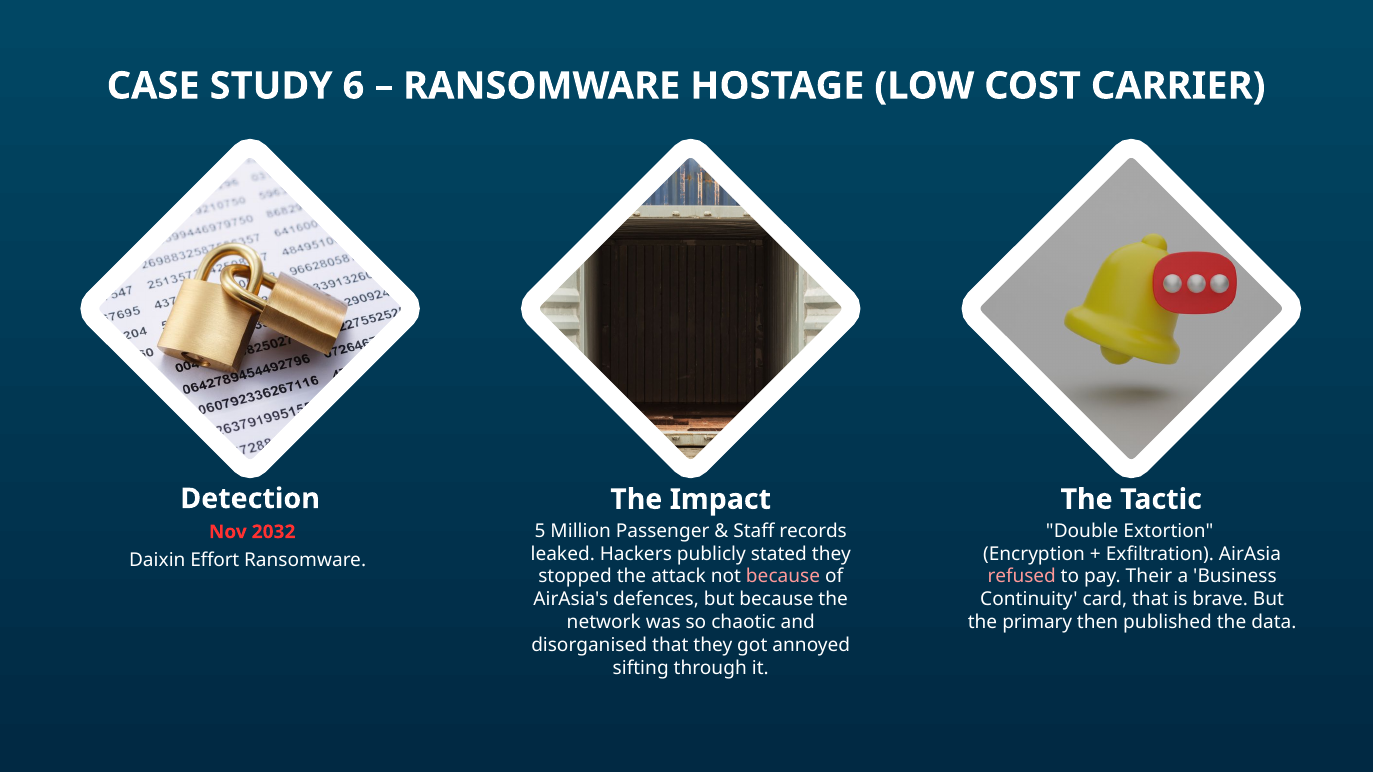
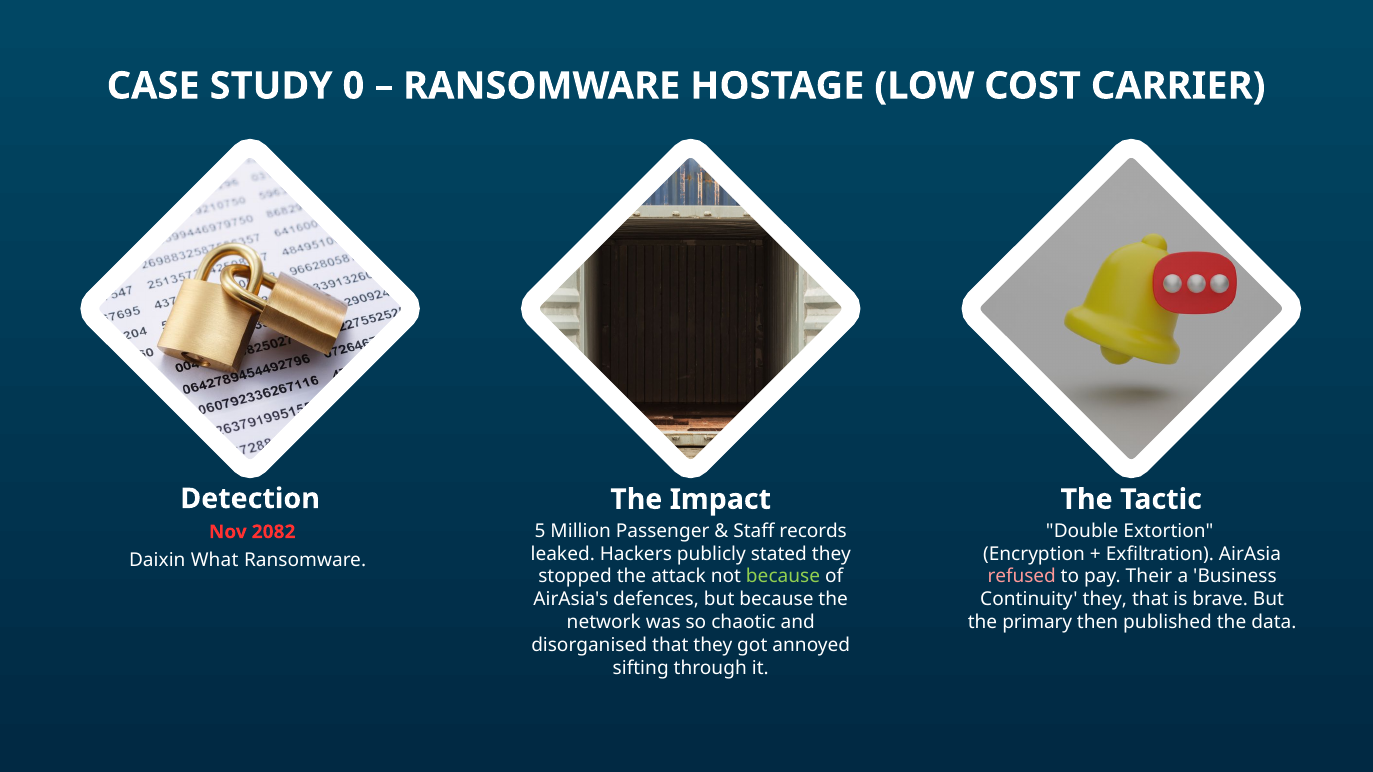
6: 6 -> 0
2032: 2032 -> 2082
Effort: Effort -> What
because at (783, 577) colour: pink -> light green
Continuity card: card -> they
